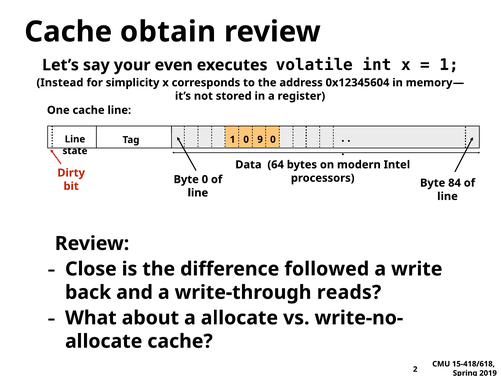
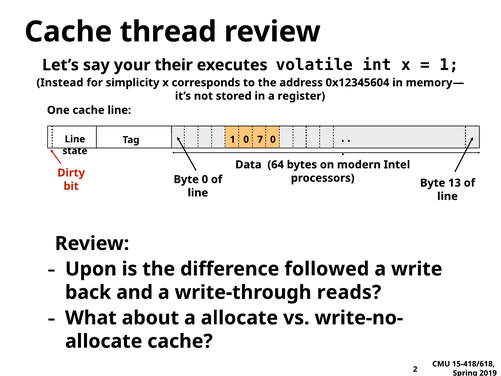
obtain: obtain -> thread
even: even -> their
9: 9 -> 7
84: 84 -> 13
Close: Close -> Upon
